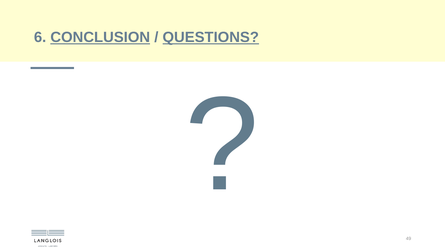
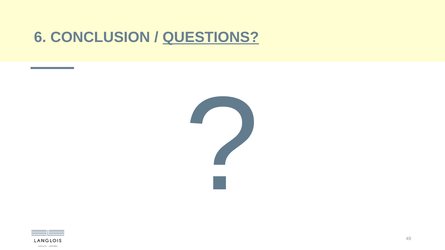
CONCLUSION underline: present -> none
